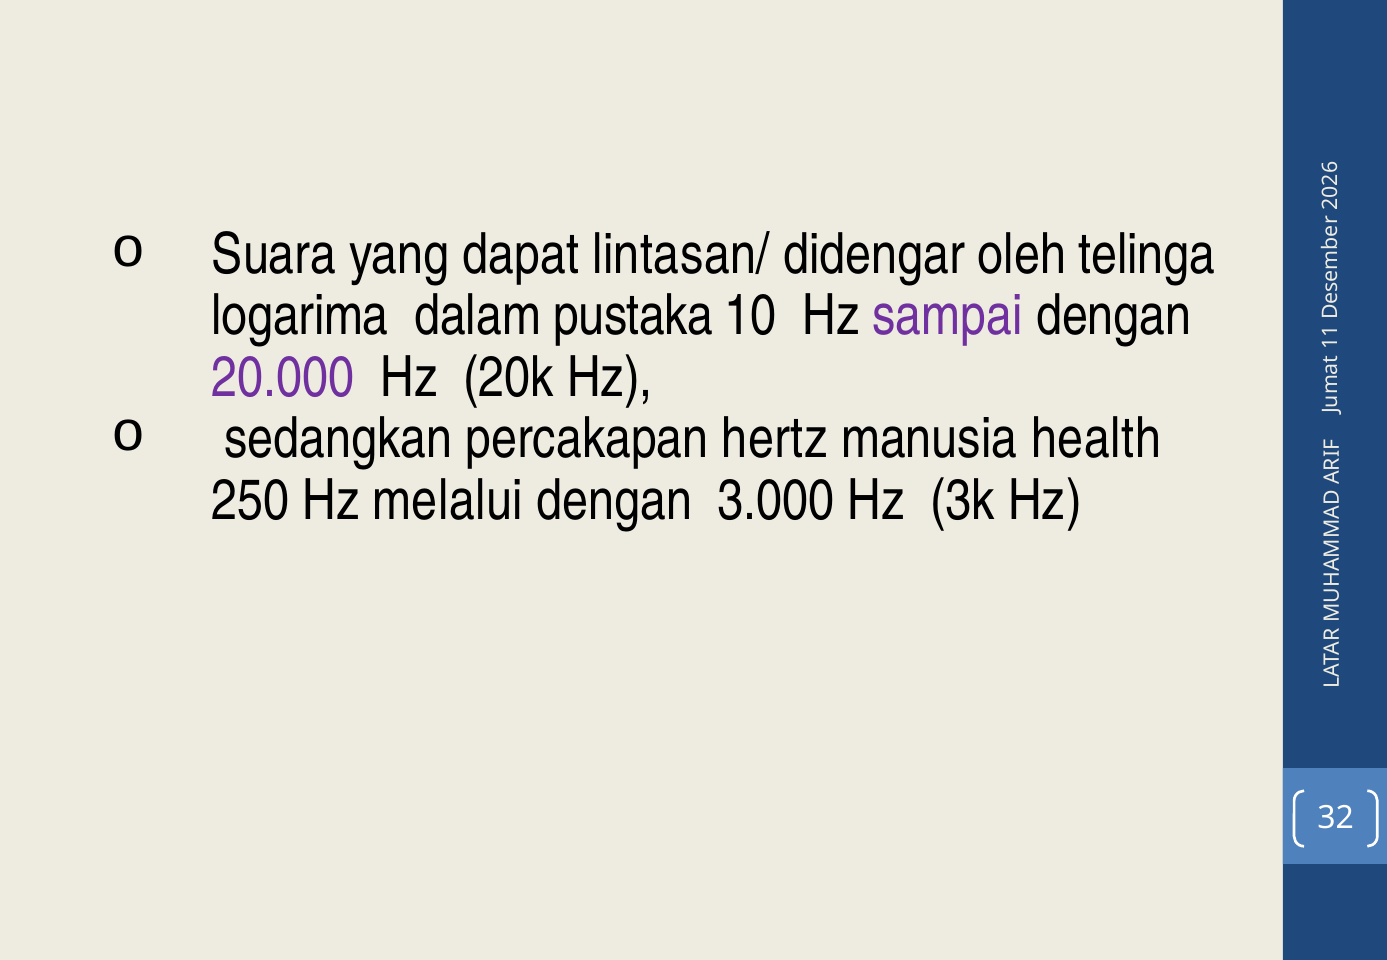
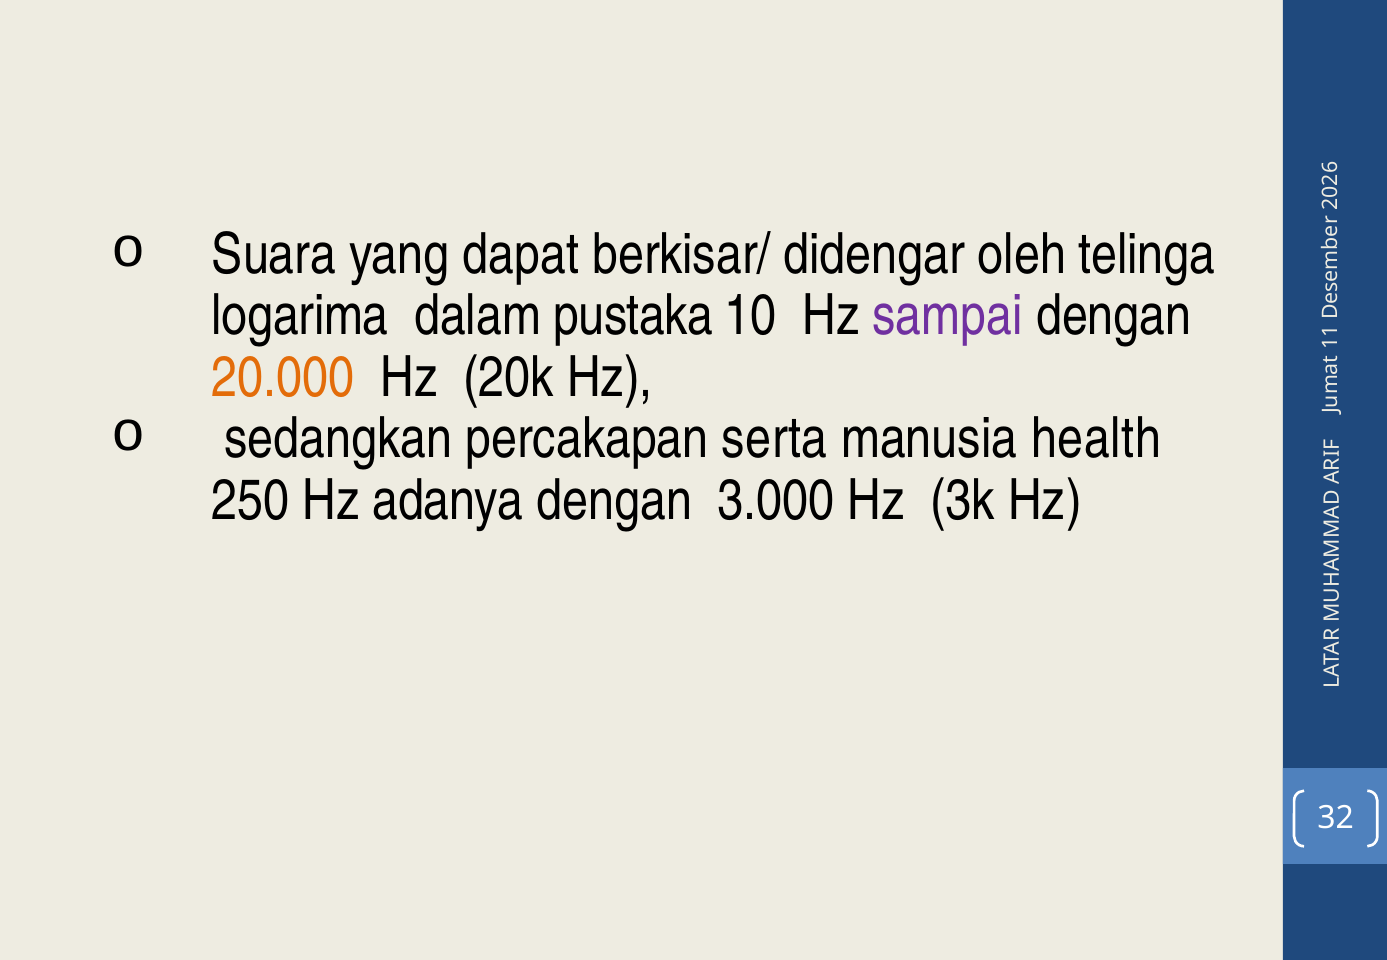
lintasan/: lintasan/ -> berkisar/
20.000 colour: purple -> orange
hertz: hertz -> serta
melalui: melalui -> adanya
